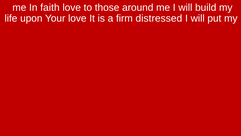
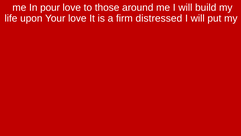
faith: faith -> pour
